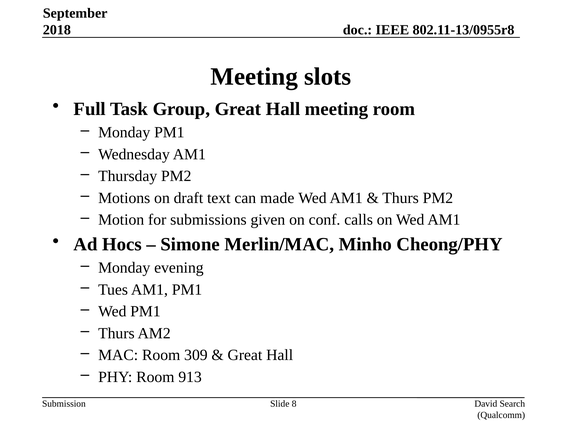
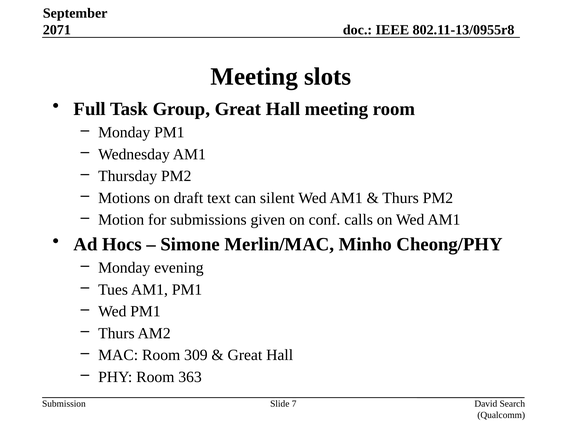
2018: 2018 -> 2071
made: made -> silent
913: 913 -> 363
8: 8 -> 7
